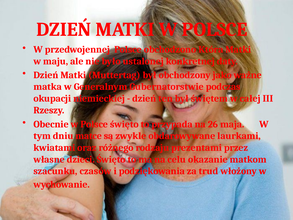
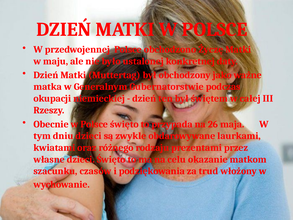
Która: Która -> Życzę
dniu matce: matce -> dzieci
